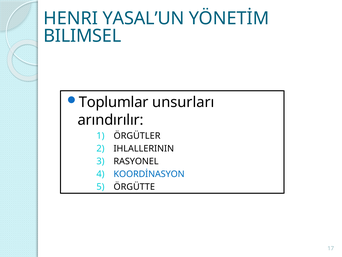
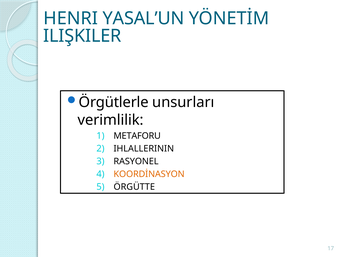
BILIMSEL: BILIMSEL -> ILIŞKILER
Toplumlar: Toplumlar -> Örgütlerle
arındırılır: arındırılır -> verimlilik
ÖRGÜTLER: ÖRGÜTLER -> METAFORU
KOORDİNASYON colour: blue -> orange
